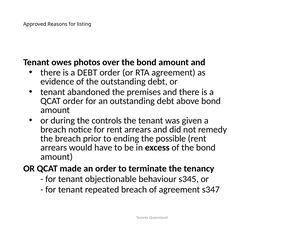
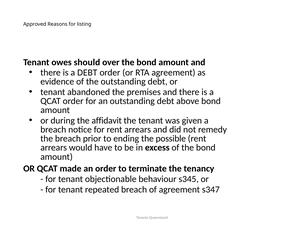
photos: photos -> should
controls: controls -> affidavit
